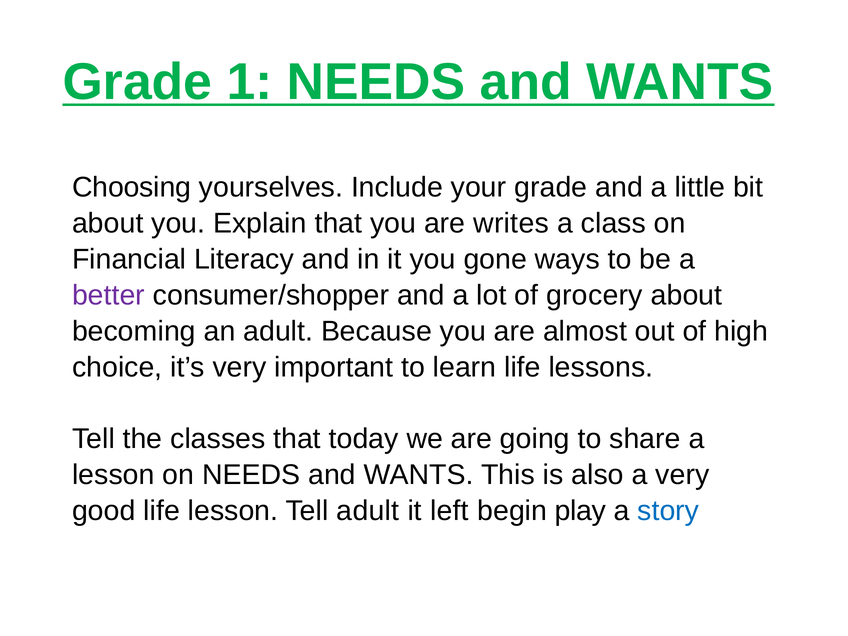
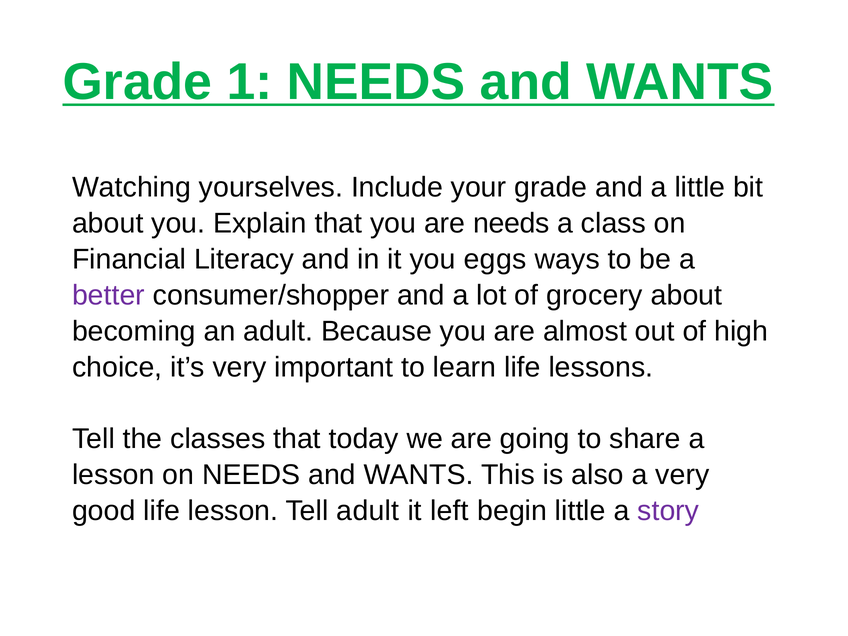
Choosing: Choosing -> Watching
are writes: writes -> needs
gone: gone -> eggs
begin play: play -> little
story colour: blue -> purple
